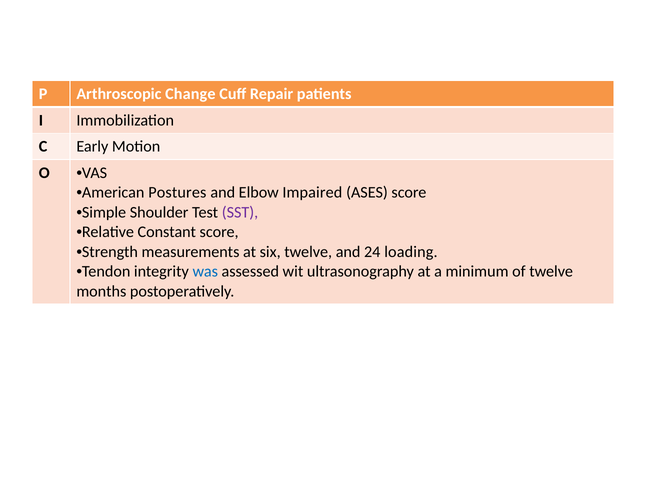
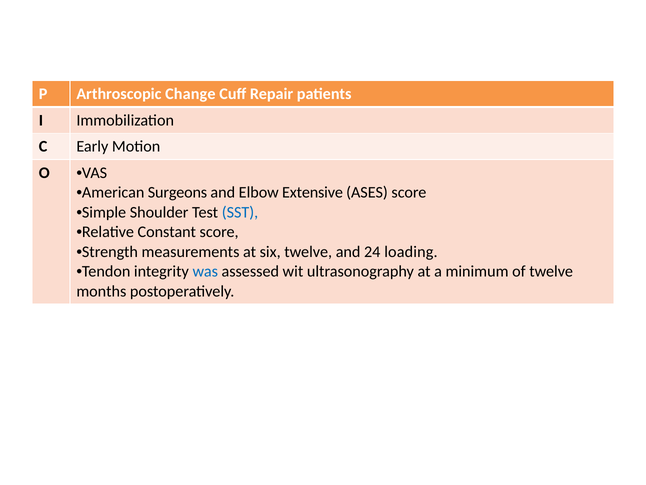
Postures: Postures -> Surgeons
Impaired: Impaired -> Extensive
SST colour: purple -> blue
